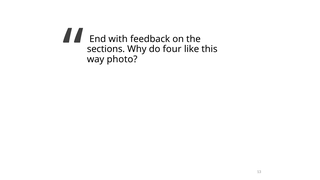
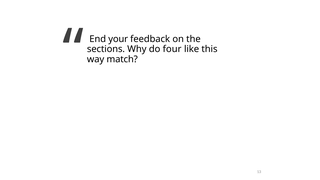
with: with -> your
photo: photo -> match
